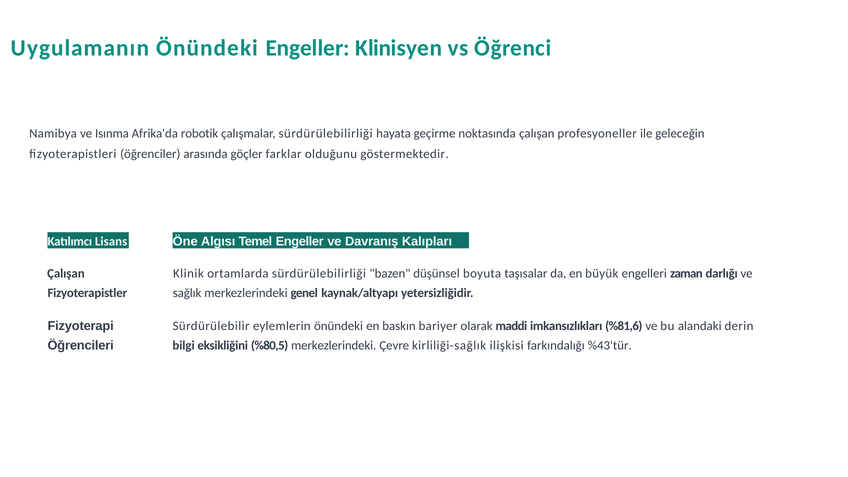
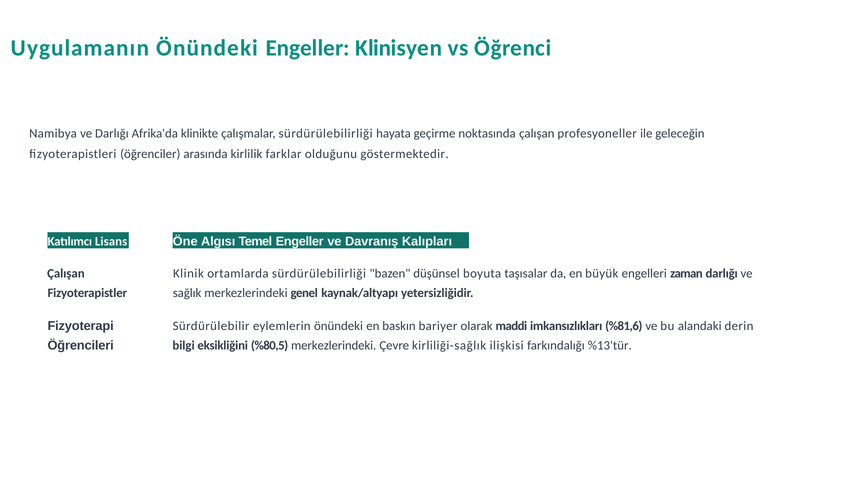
ve Isınma: Isınma -> Darlığı
robotik: robotik -> klinikte
göçler: göçler -> kirlilik
%43'tür: %43'tür -> %13'tür
